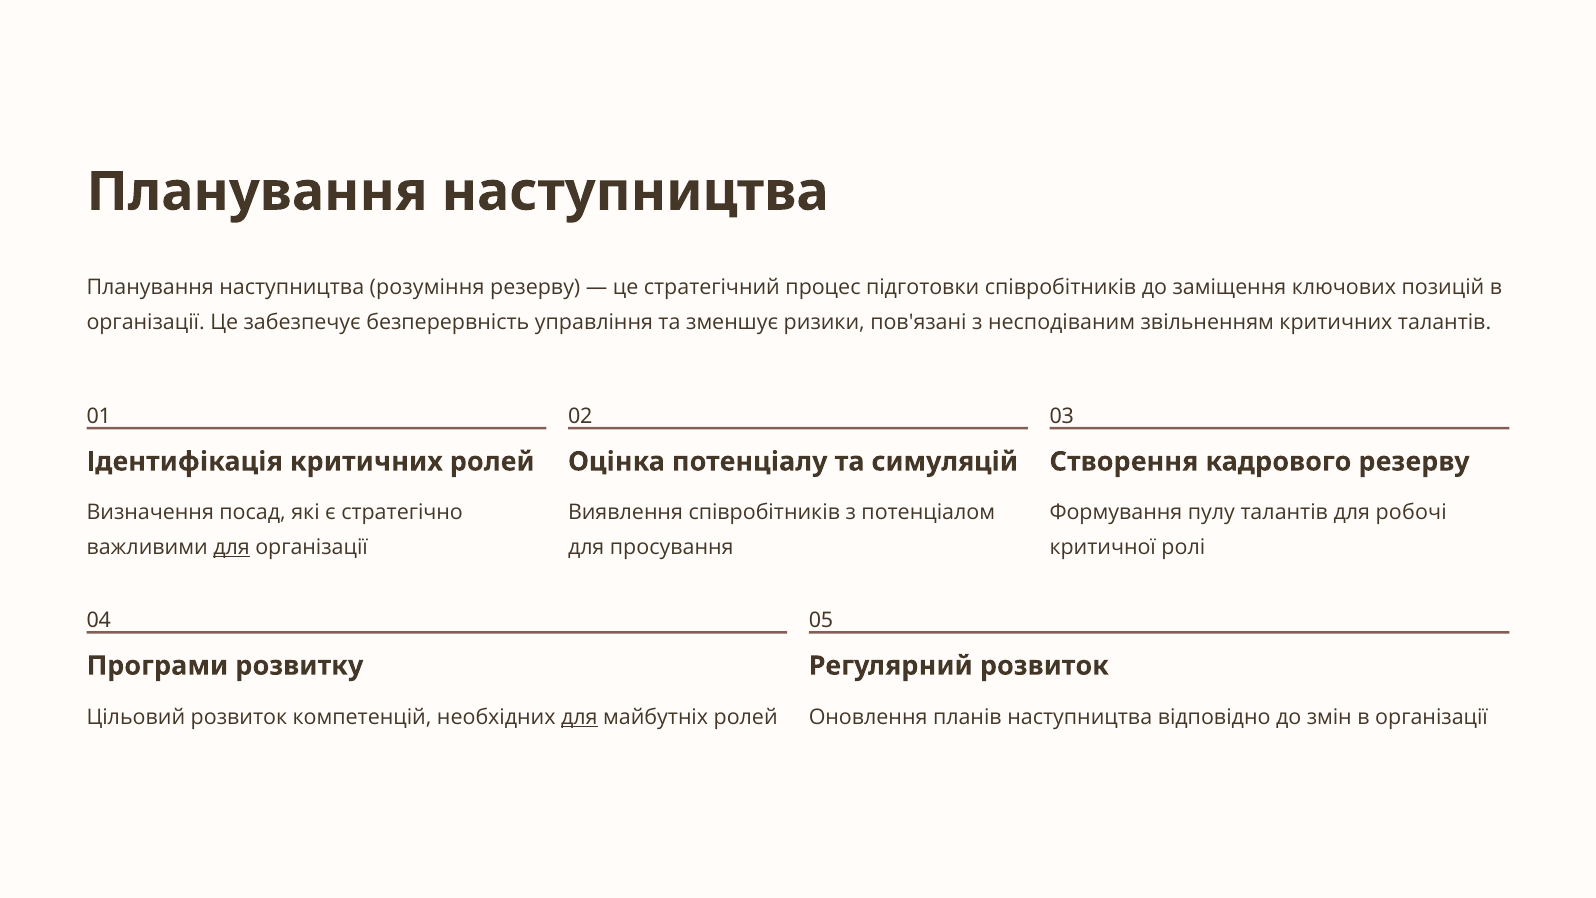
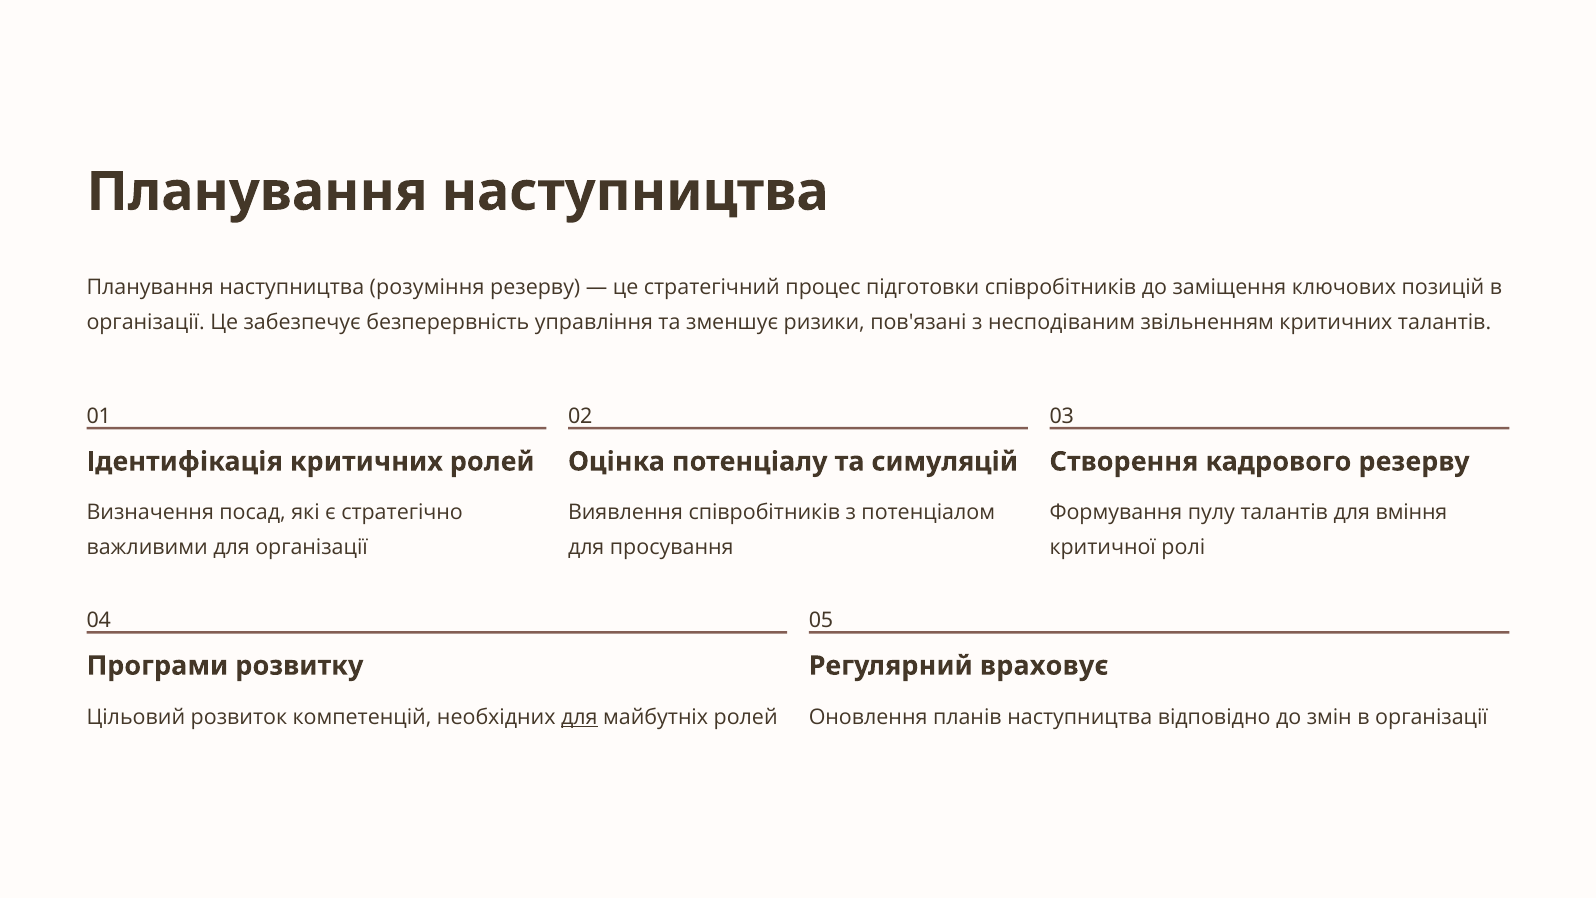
робочі: робочі -> вміння
для at (232, 547) underline: present -> none
Регулярний розвиток: розвиток -> враховує
